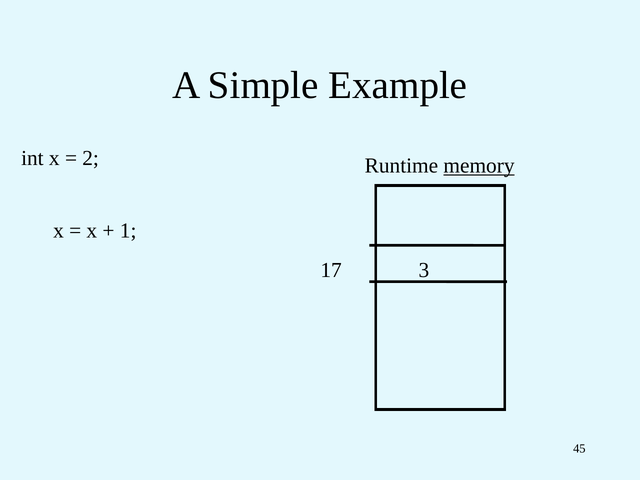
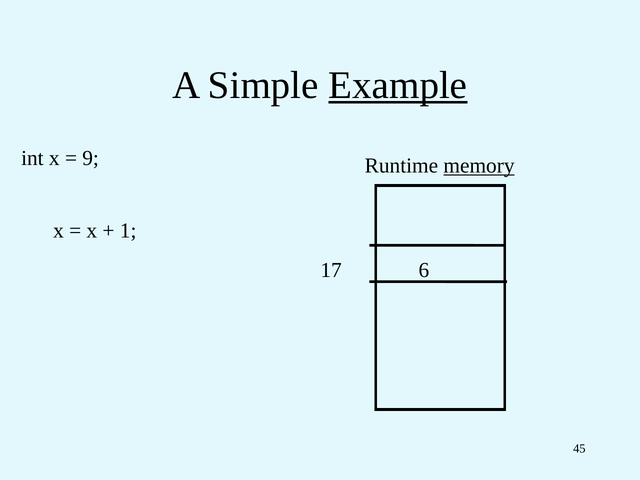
Example underline: none -> present
2: 2 -> 9
3: 3 -> 6
